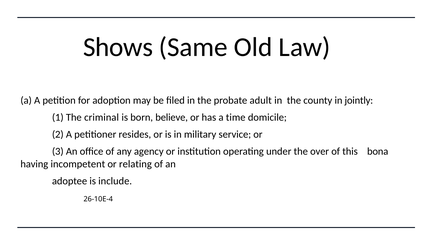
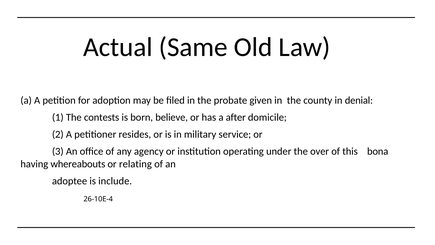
Shows: Shows -> Actual
adult: adult -> given
jointly: jointly -> denial
criminal: criminal -> contests
time: time -> after
incompetent: incompetent -> whereabouts
